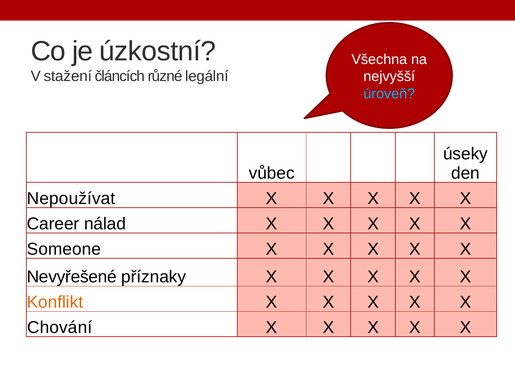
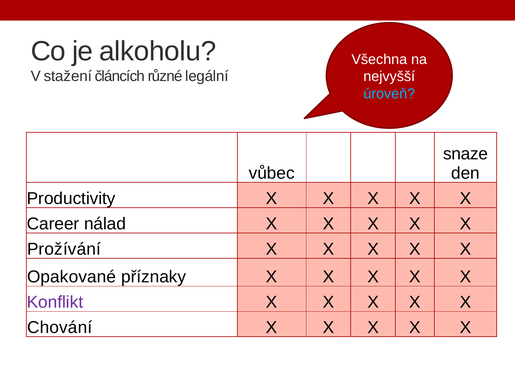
úzkostní: úzkostní -> alkoholu
úseky: úseky -> snaze
Nepoužívat: Nepoužívat -> Productivity
Someone: Someone -> Prožívání
Nevyřešené: Nevyřešené -> Opakované
Konflikt colour: orange -> purple
